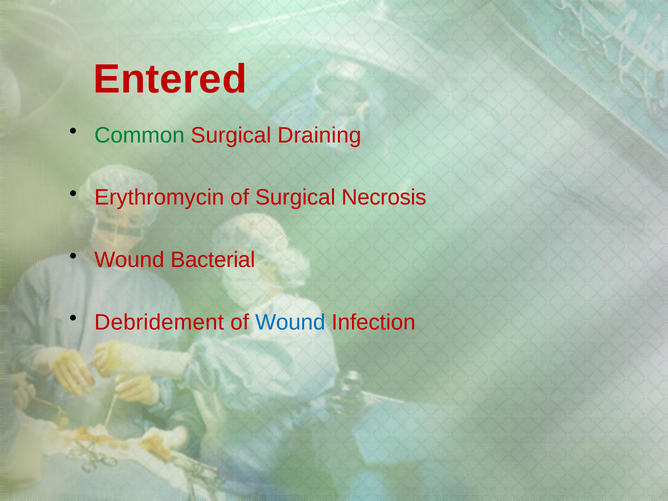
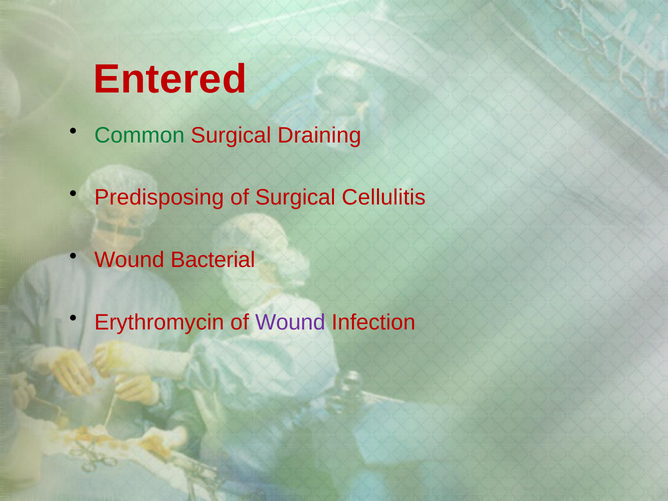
Erythromycin: Erythromycin -> Predisposing
Necrosis: Necrosis -> Cellulitis
Debridement: Debridement -> Erythromycin
Wound at (290, 322) colour: blue -> purple
